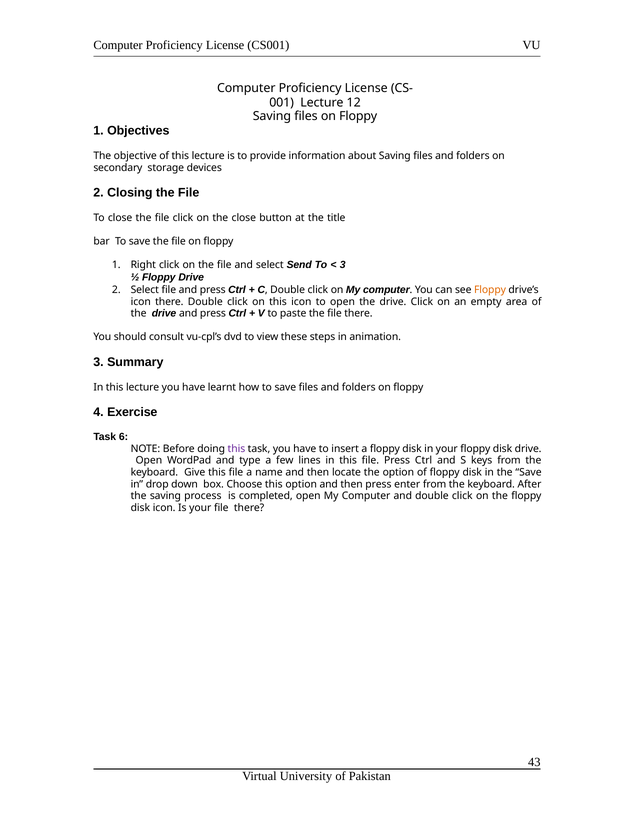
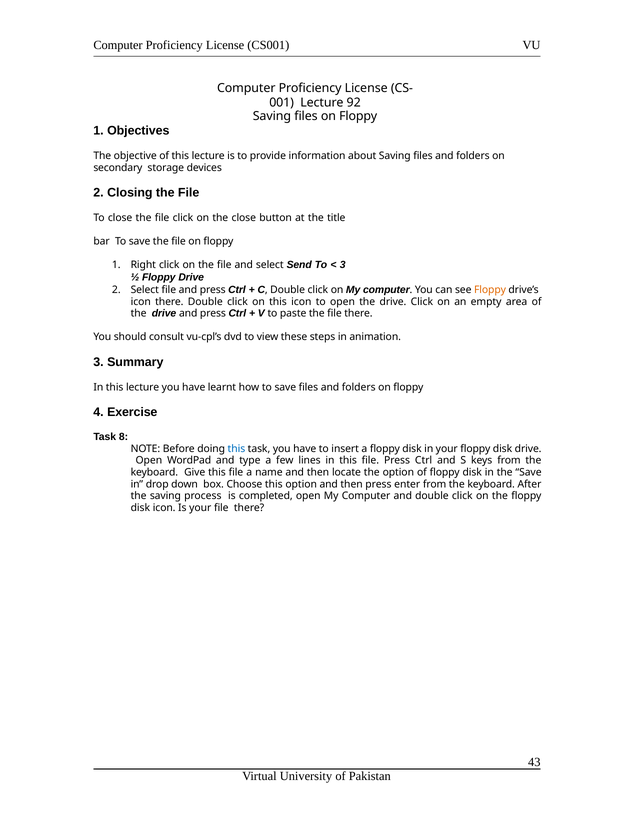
12: 12 -> 92
6: 6 -> 8
this at (236, 448) colour: purple -> blue
